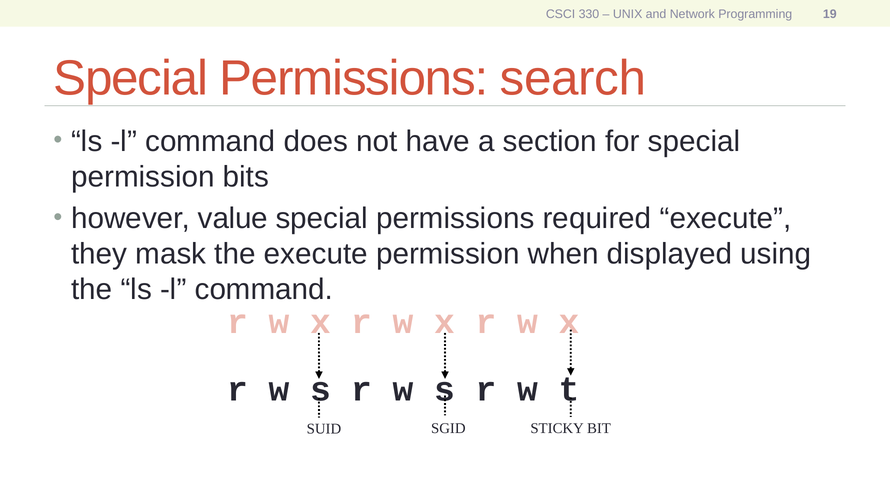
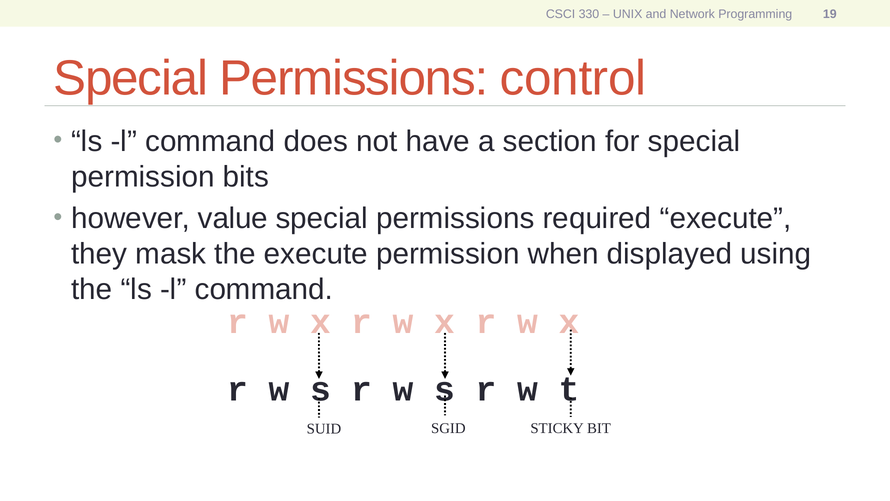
search: search -> control
